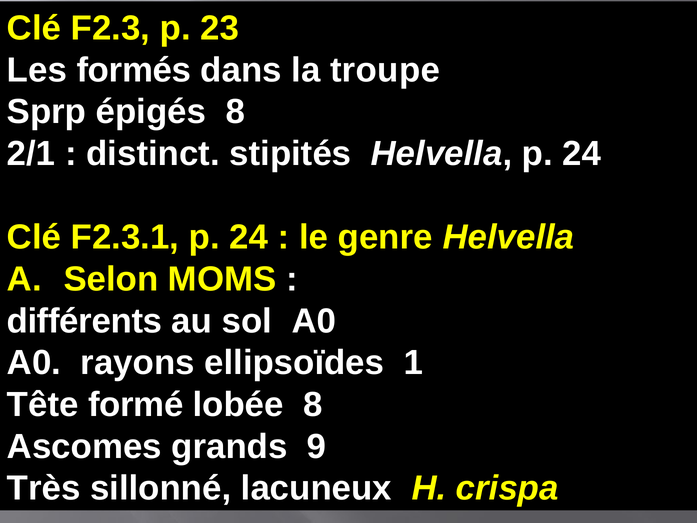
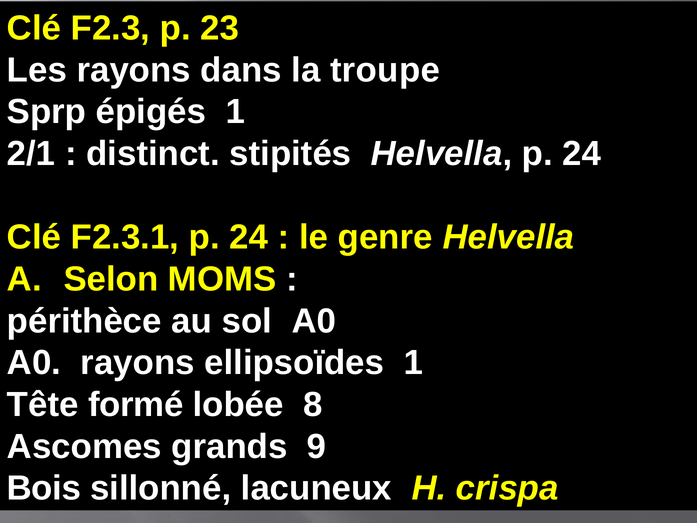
Les formés: formés -> rayons
8 at (235, 112): 8 -> 1
différents: différents -> périthèce
Très: Très -> Bois
